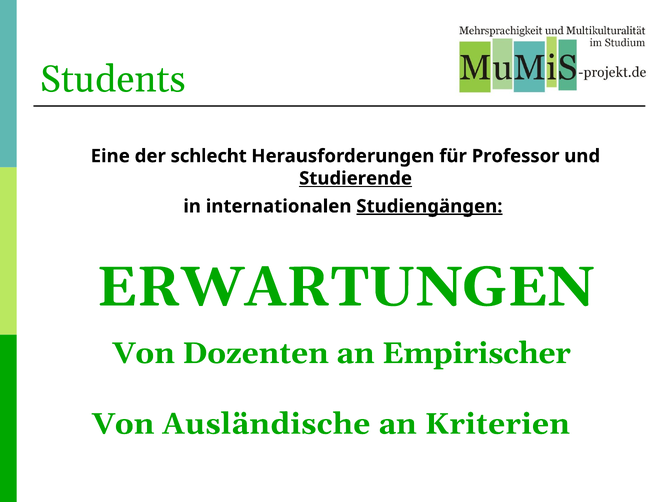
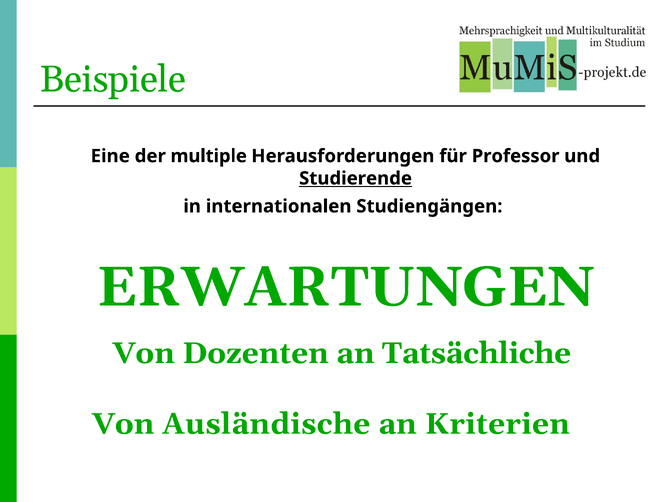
Students: Students -> Beispiele
schlecht: schlecht -> multiple
Studiengängen underline: present -> none
Empirischer: Empirischer -> Tatsächliche
